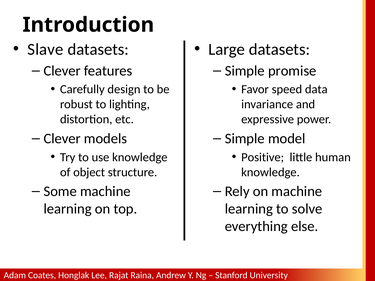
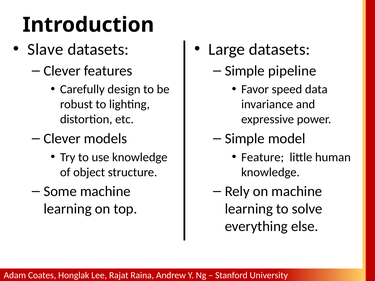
promise: promise -> pipeline
Positive: Positive -> Feature
